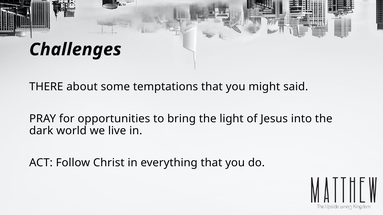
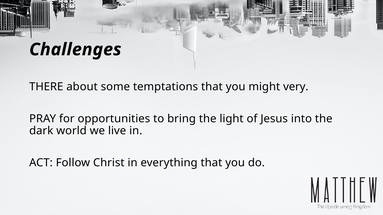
said: said -> very
